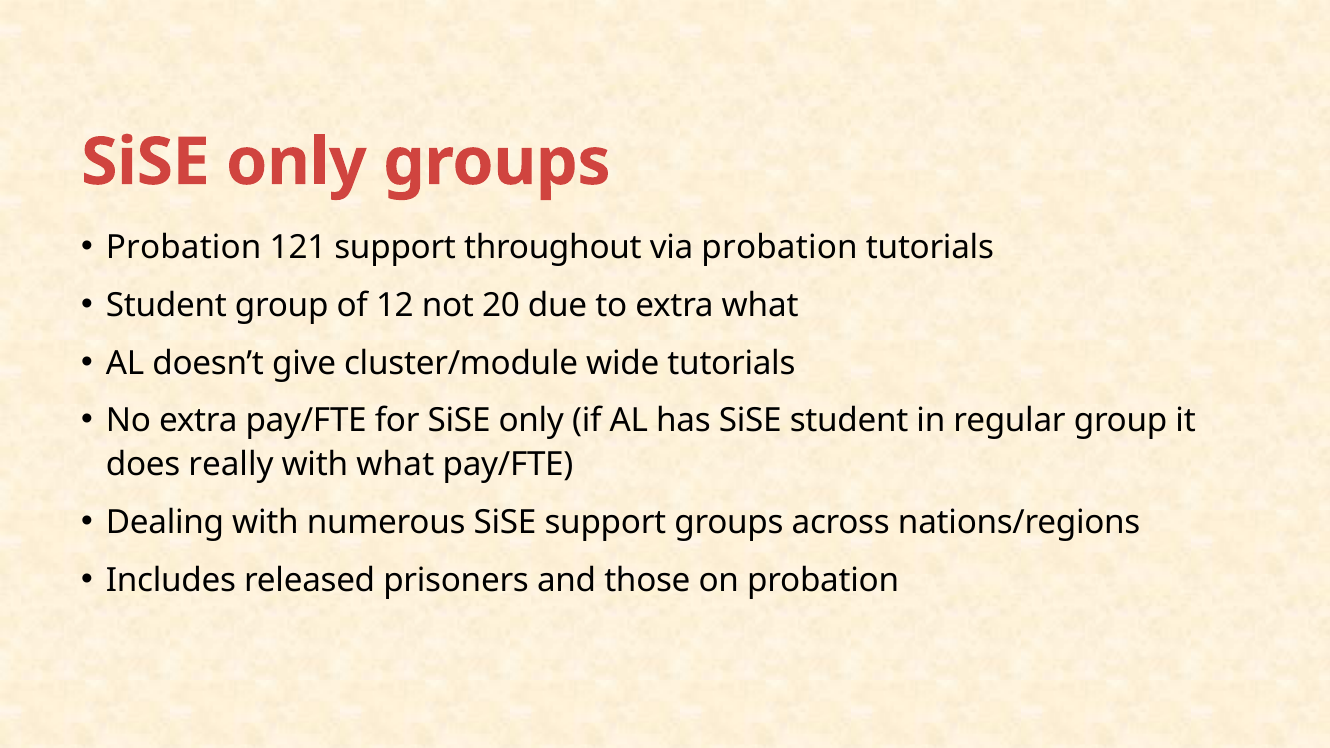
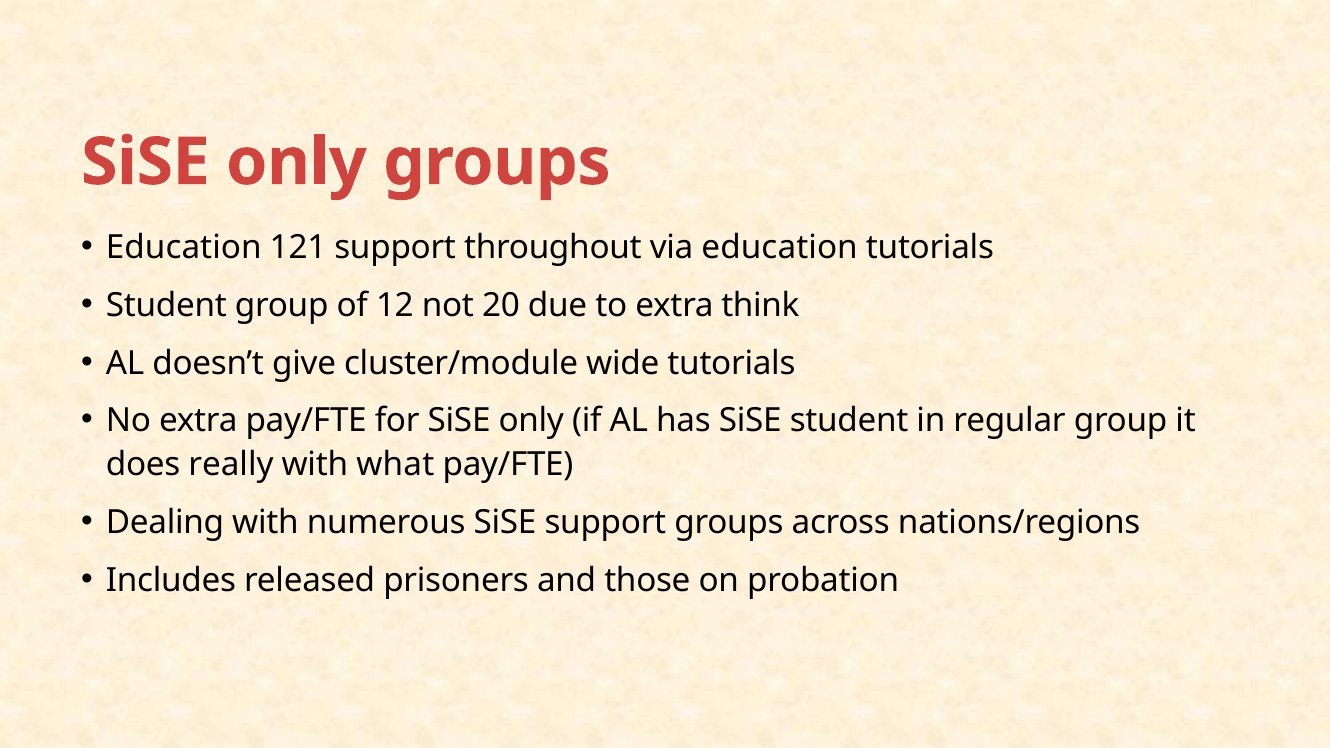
Probation at (184, 248): Probation -> Education
via probation: probation -> education
extra what: what -> think
